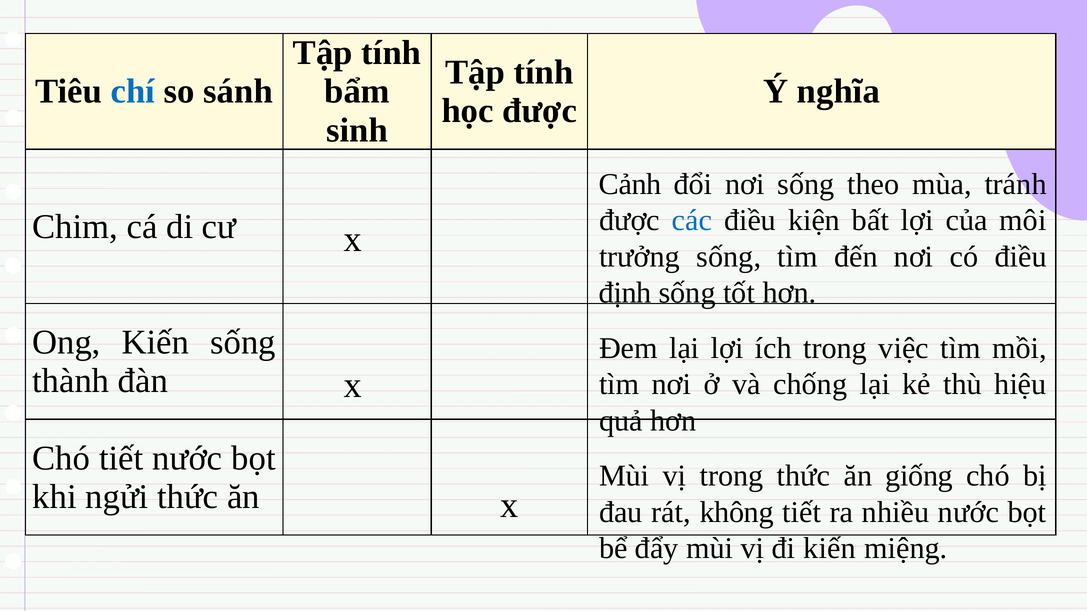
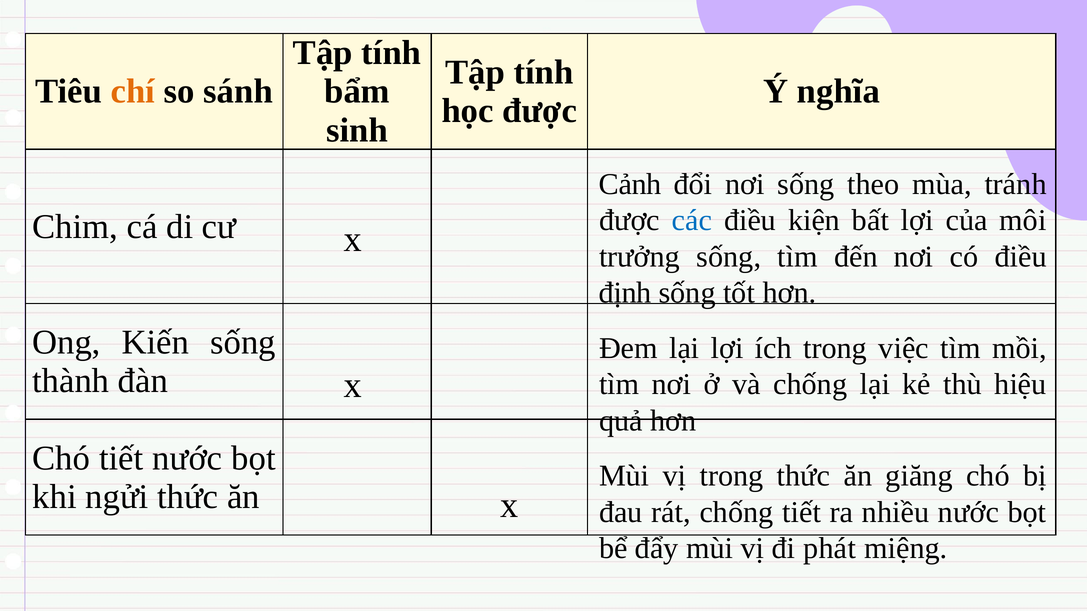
chí colour: blue -> orange
giống: giống -> giăng
rát không: không -> chống
đi kiến: kiến -> phát
